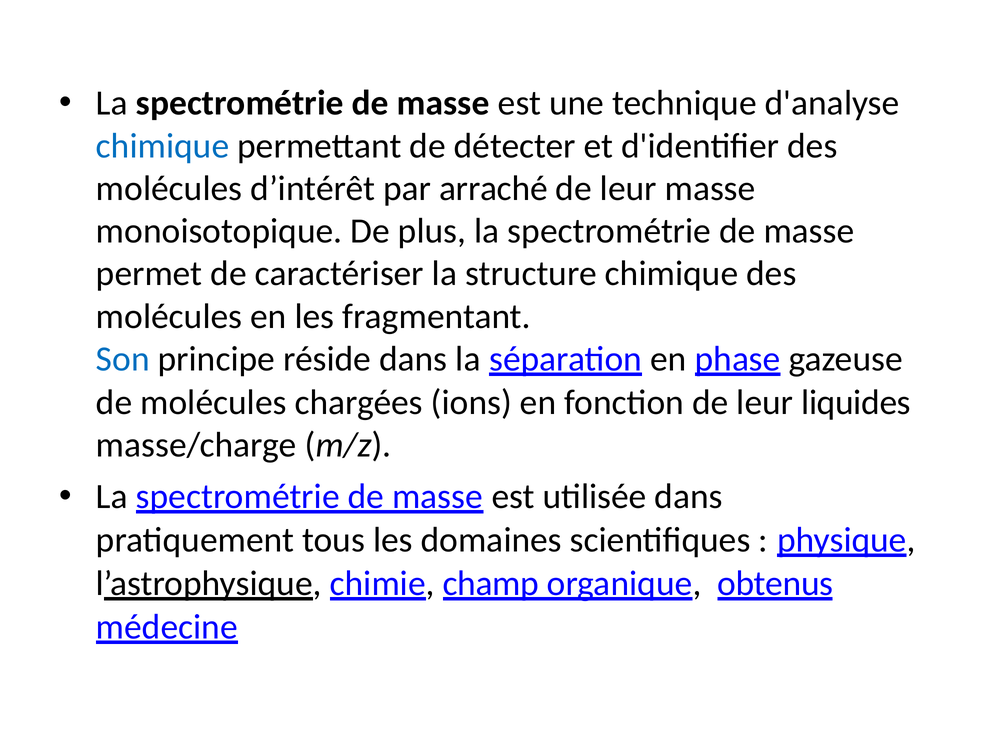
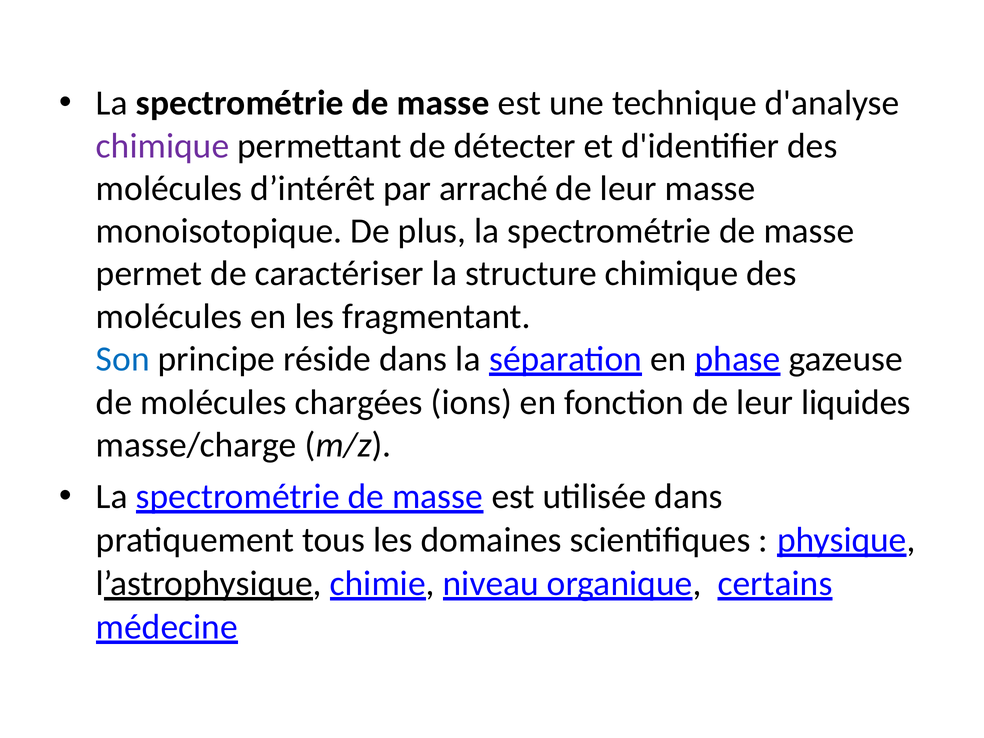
chimique at (163, 146) colour: blue -> purple
champ: champ -> niveau
obtenus: obtenus -> certains
